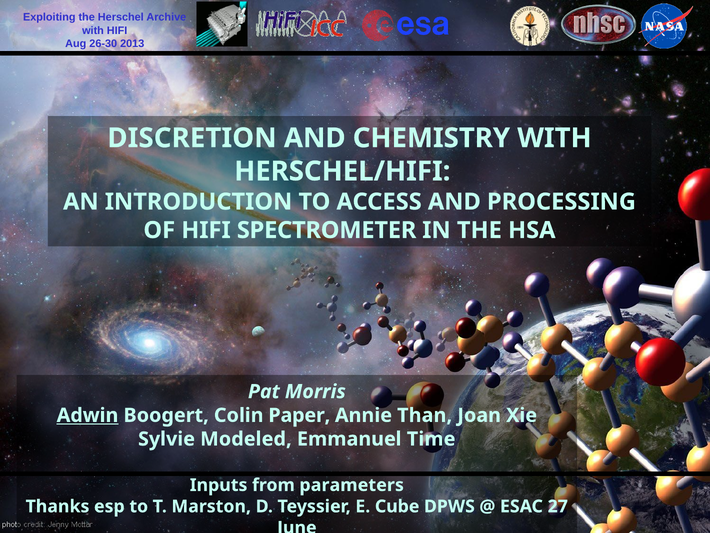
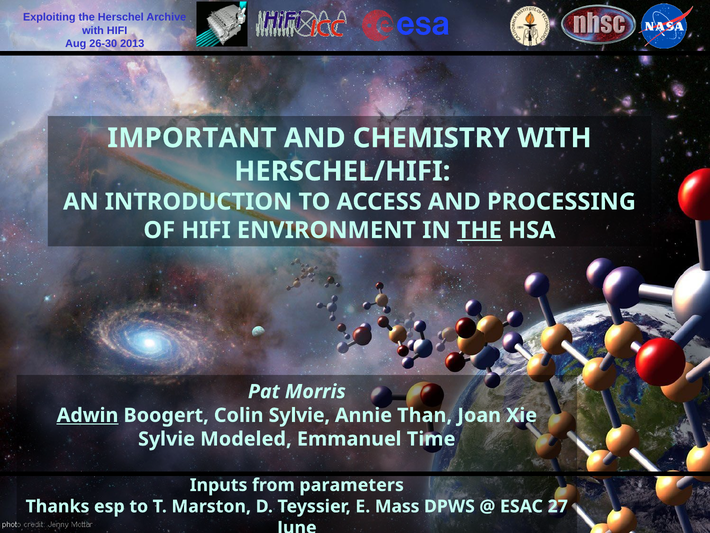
DISCRETION: DISCRETION -> IMPORTANT
SPECTROMETER: SPECTROMETER -> ENVIRONMENT
THE at (479, 230) underline: none -> present
Colin Paper: Paper -> Sylvie
Cube: Cube -> Mass
